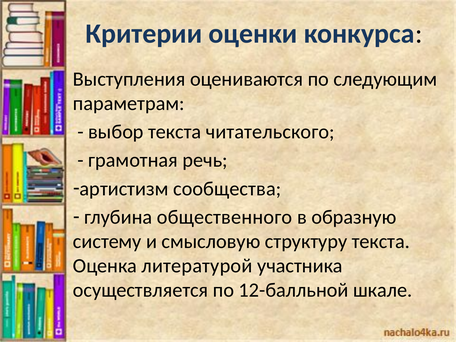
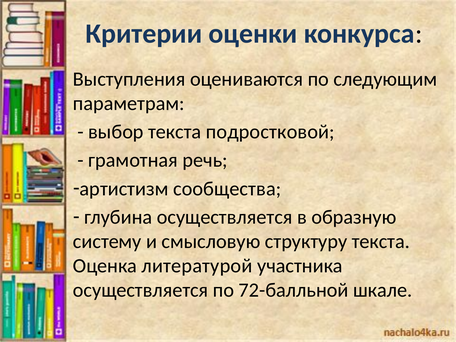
читательского: читательского -> подростковой
глубина общественного: общественного -> осуществляется
12-балльной: 12-балльной -> 72-балльной
